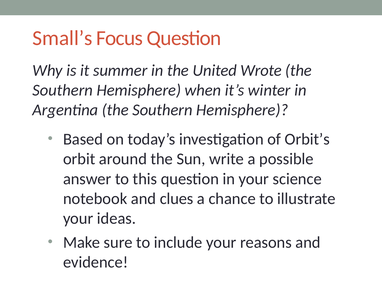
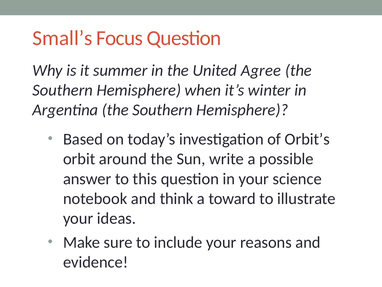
Wrote: Wrote -> Agree
clues: clues -> think
chance: chance -> toward
